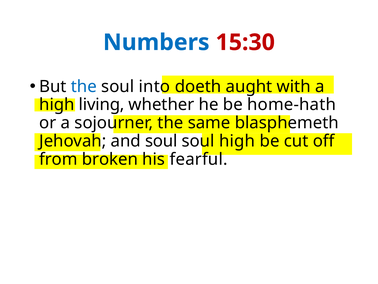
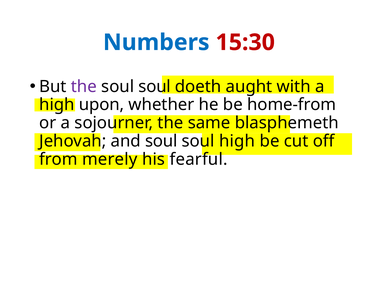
the at (84, 86) colour: blue -> purple
into at (154, 86): into -> soul
living: living -> upon
home-hath: home-hath -> home-from
broken: broken -> merely
